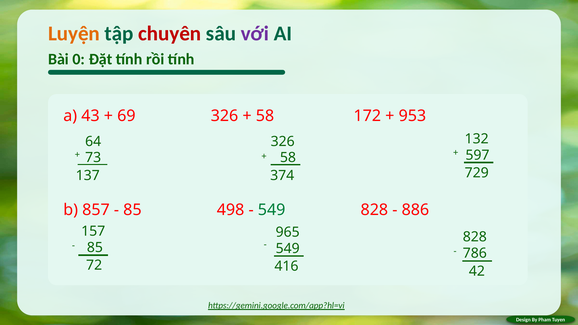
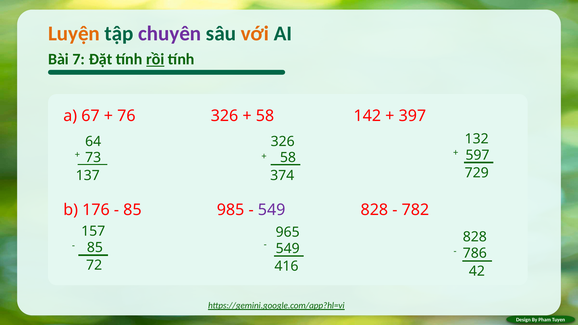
chuyên colour: red -> purple
với colour: purple -> orange
0: 0 -> 7
rồi underline: none -> present
43: 43 -> 67
69: 69 -> 76
172: 172 -> 142
953: 953 -> 397
857: 857 -> 176
498: 498 -> 985
549 at (272, 210) colour: green -> purple
886: 886 -> 782
